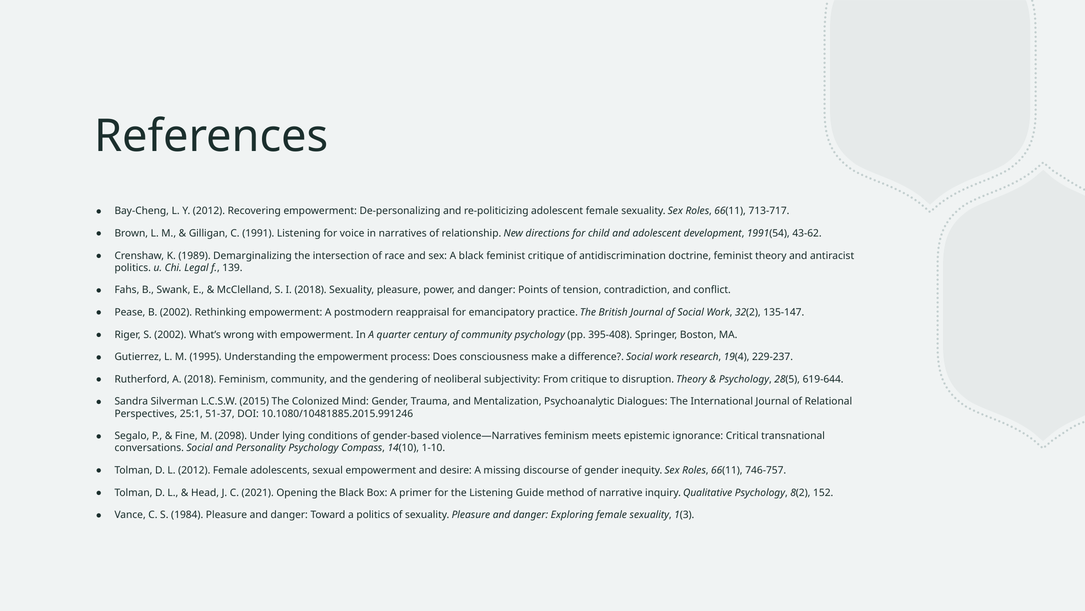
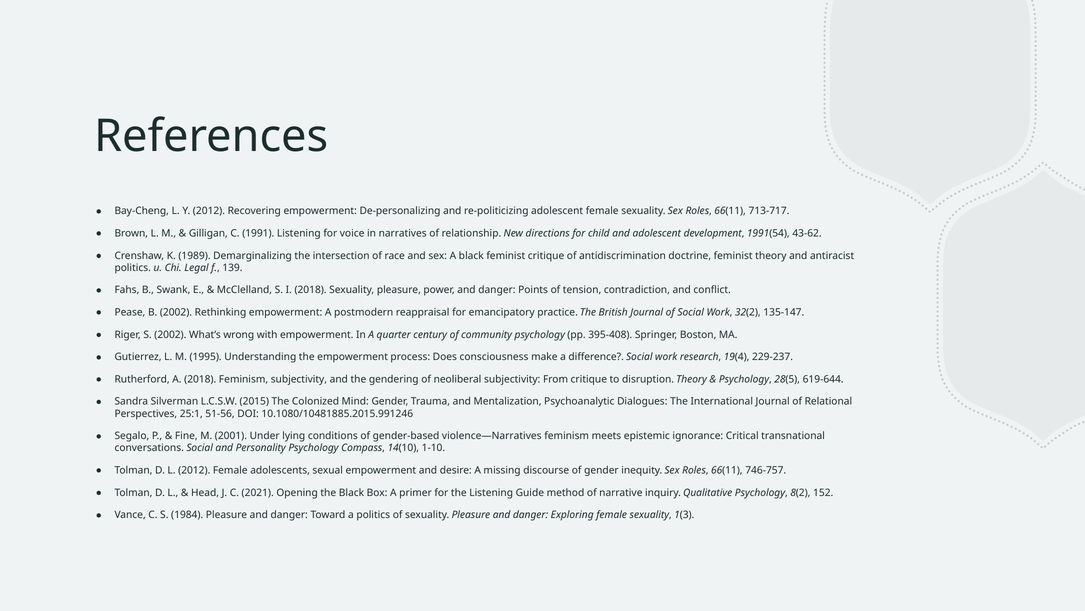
Feminism community: community -> subjectivity
51-37: 51-37 -> 51-56
2098: 2098 -> 2001
